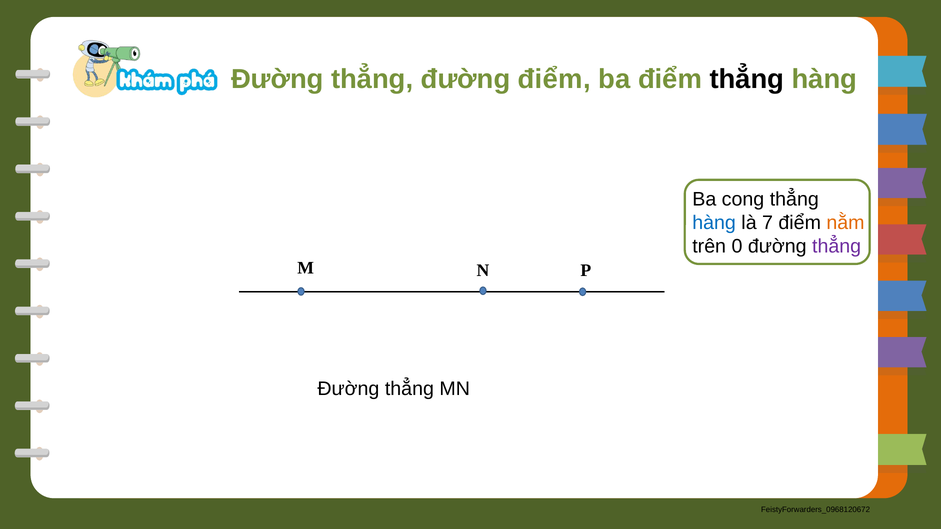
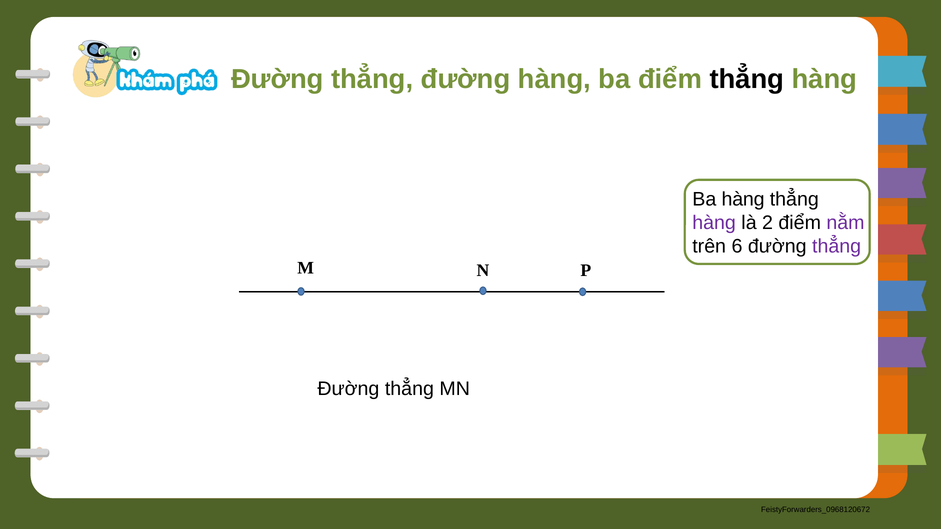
đường điểm: điểm -> hàng
Ba cong: cong -> hàng
hàng at (714, 223) colour: blue -> purple
7: 7 -> 2
nằm colour: orange -> purple
0: 0 -> 6
